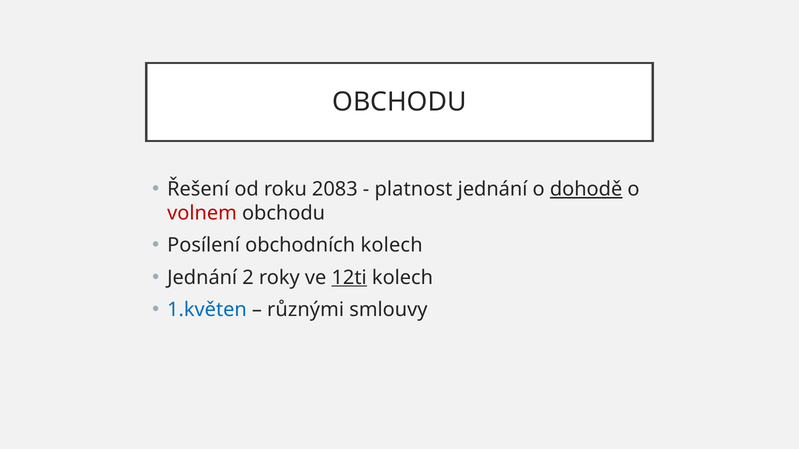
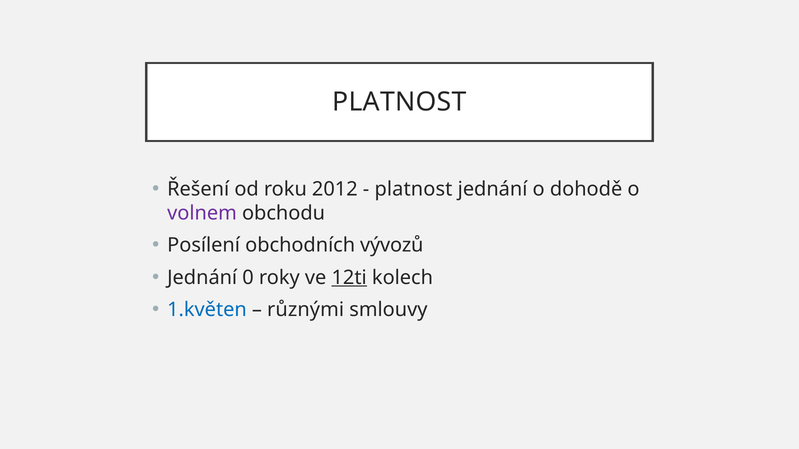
OBCHODU at (399, 102): OBCHODU -> PLATNOST
2083: 2083 -> 2012
dohodě underline: present -> none
volnem colour: red -> purple
obchodních kolech: kolech -> vývozů
2: 2 -> 0
